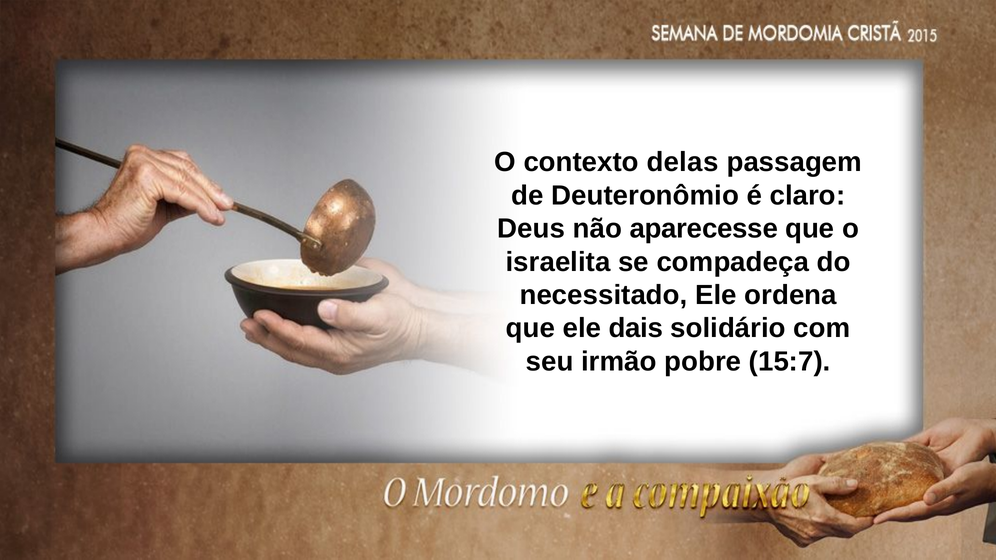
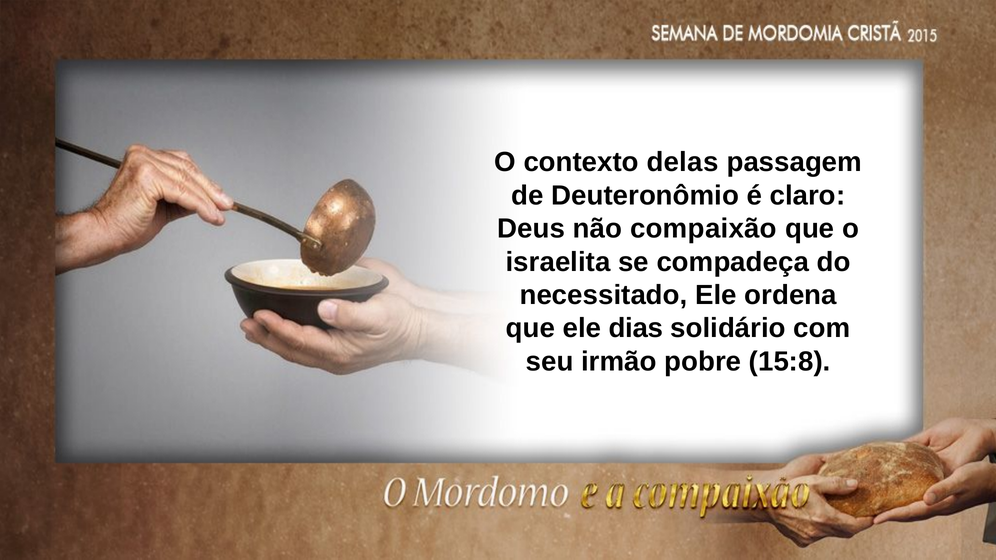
aparecesse: aparecesse -> compaixão
dais: dais -> dias
15:7: 15:7 -> 15:8
